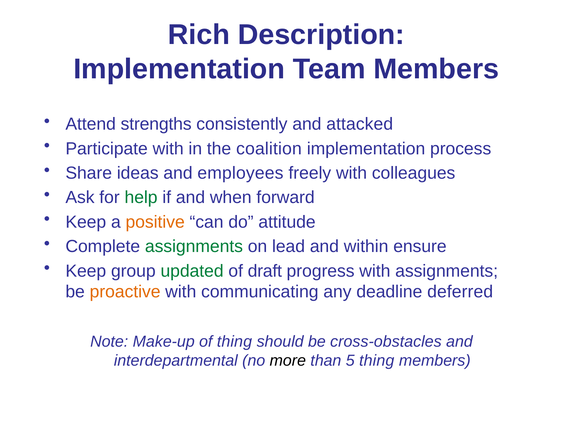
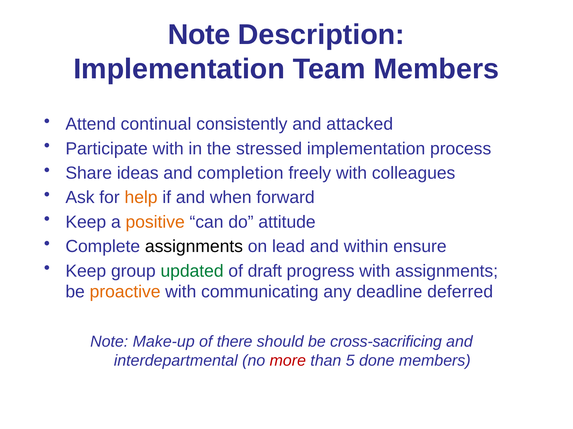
Rich at (199, 35): Rich -> Note
strengths: strengths -> continual
coalition: coalition -> stressed
employees: employees -> completion
help colour: green -> orange
assignments at (194, 247) colour: green -> black
of thing: thing -> there
cross-obstacles: cross-obstacles -> cross-sacrificing
more colour: black -> red
5 thing: thing -> done
